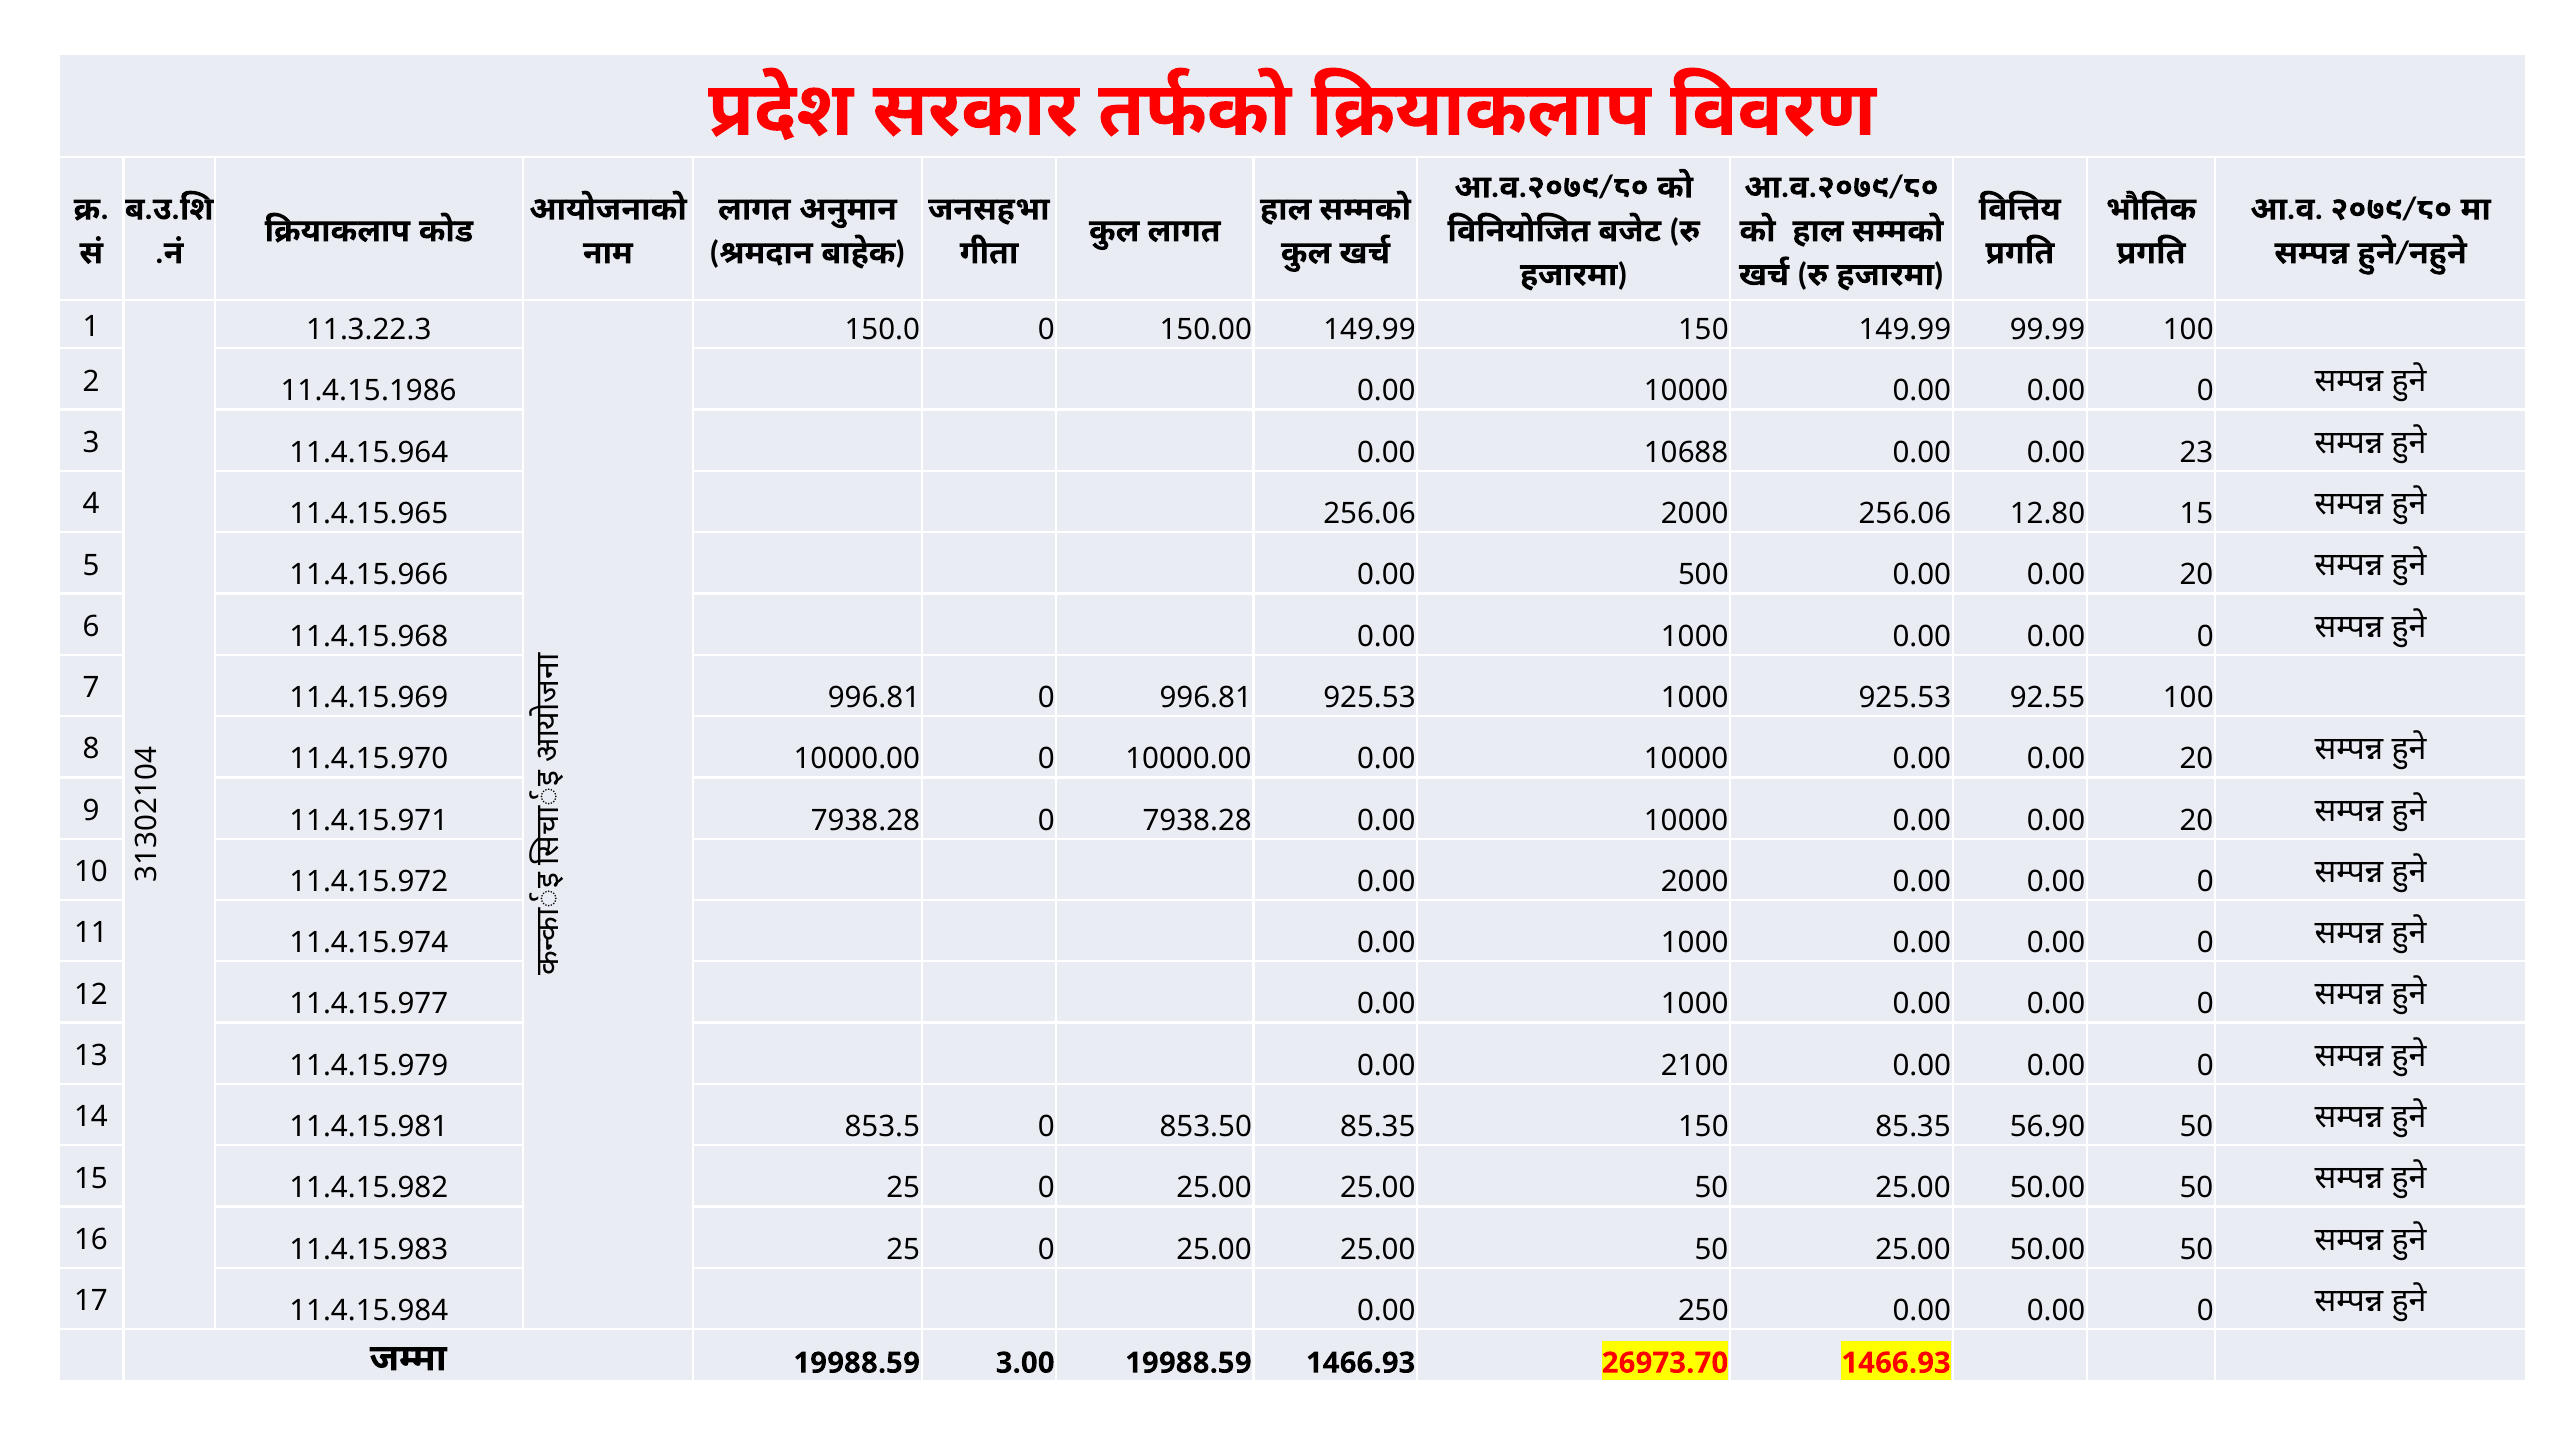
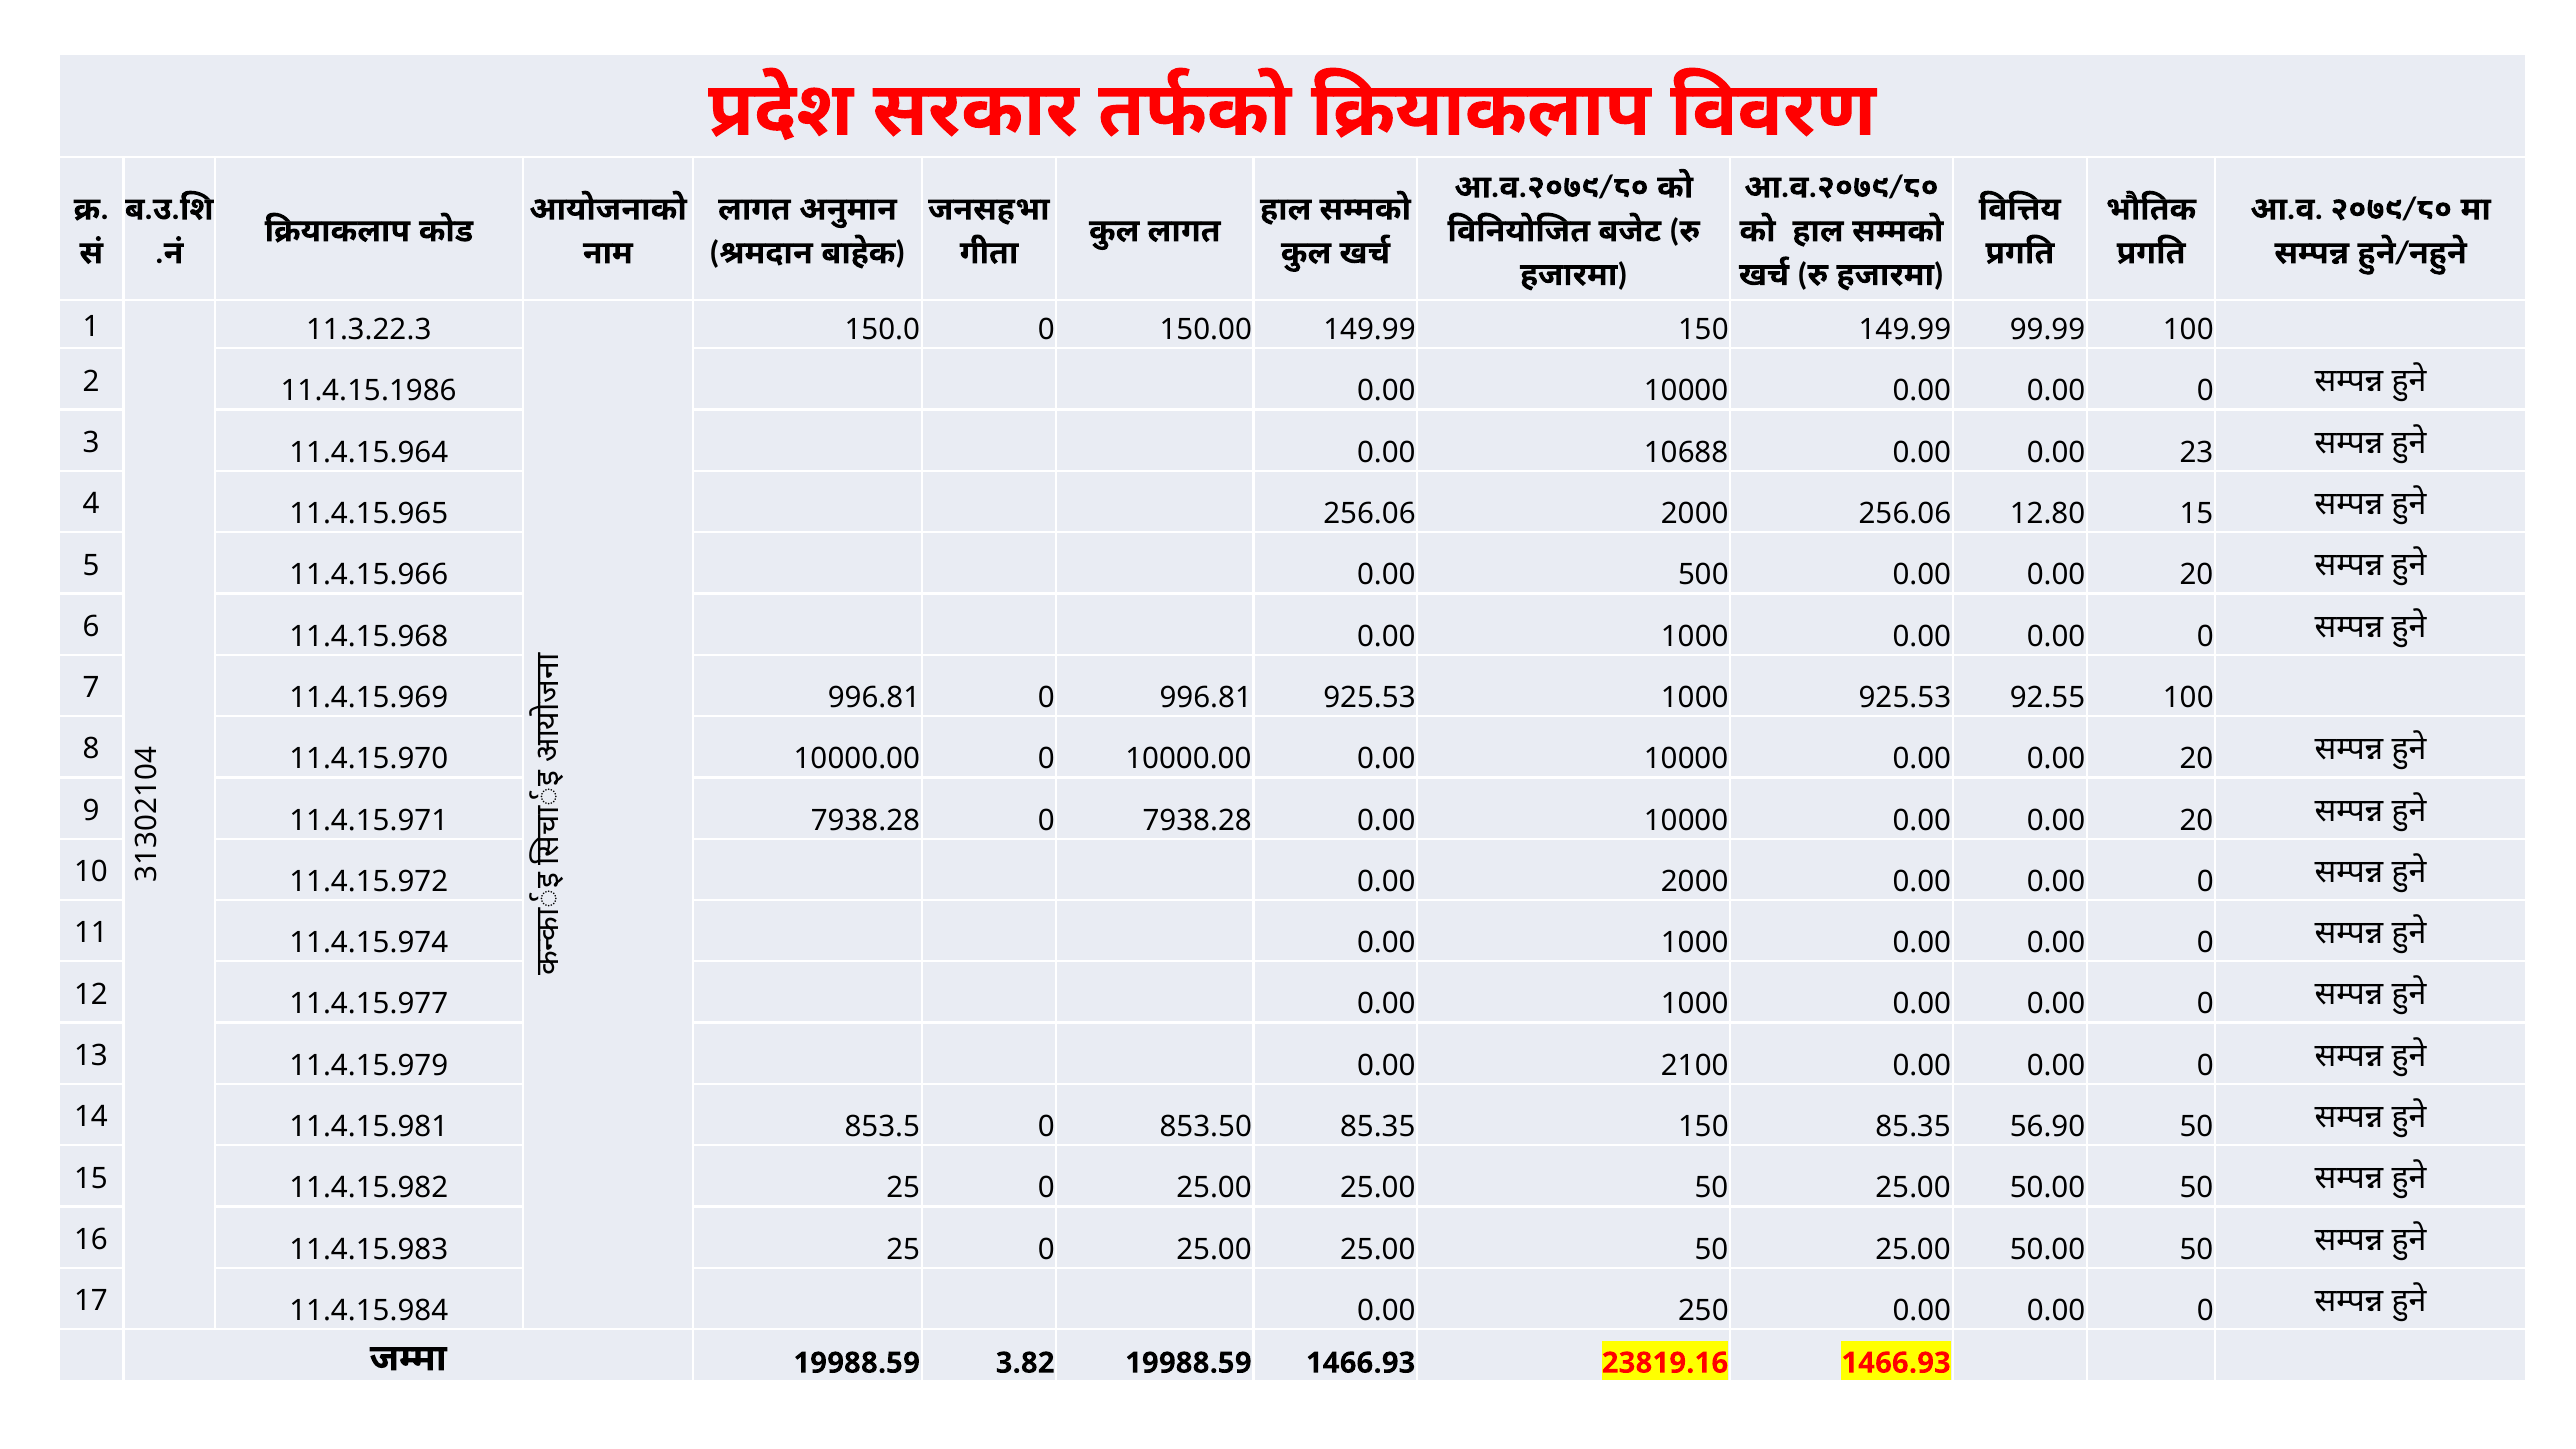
3.00: 3.00 -> 3.82
26973.70: 26973.70 -> 23819.16
